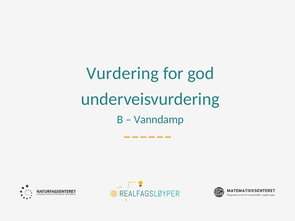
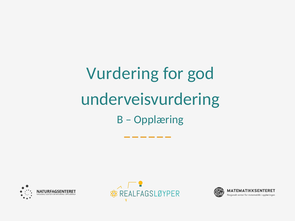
Vanndamp: Vanndamp -> Opplæring
